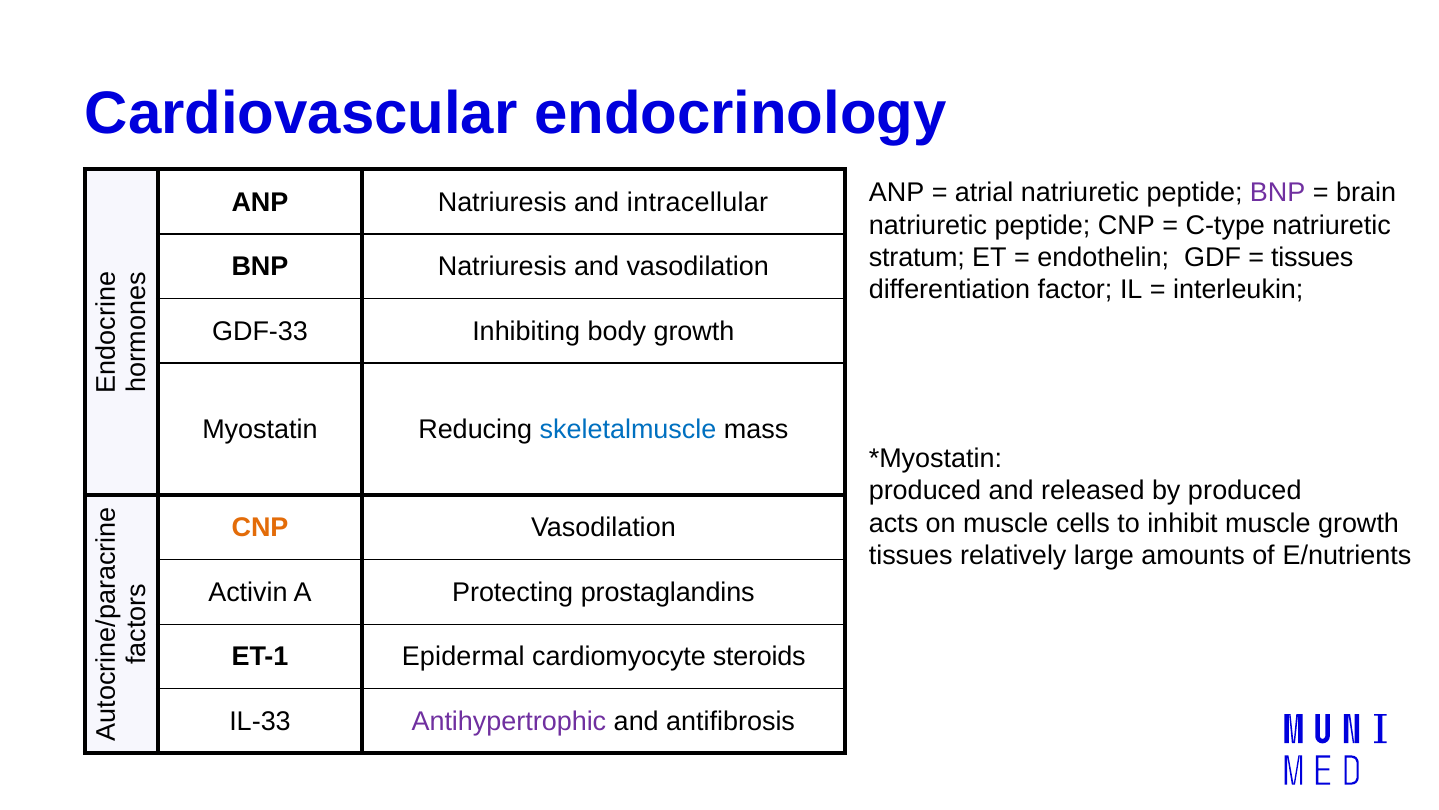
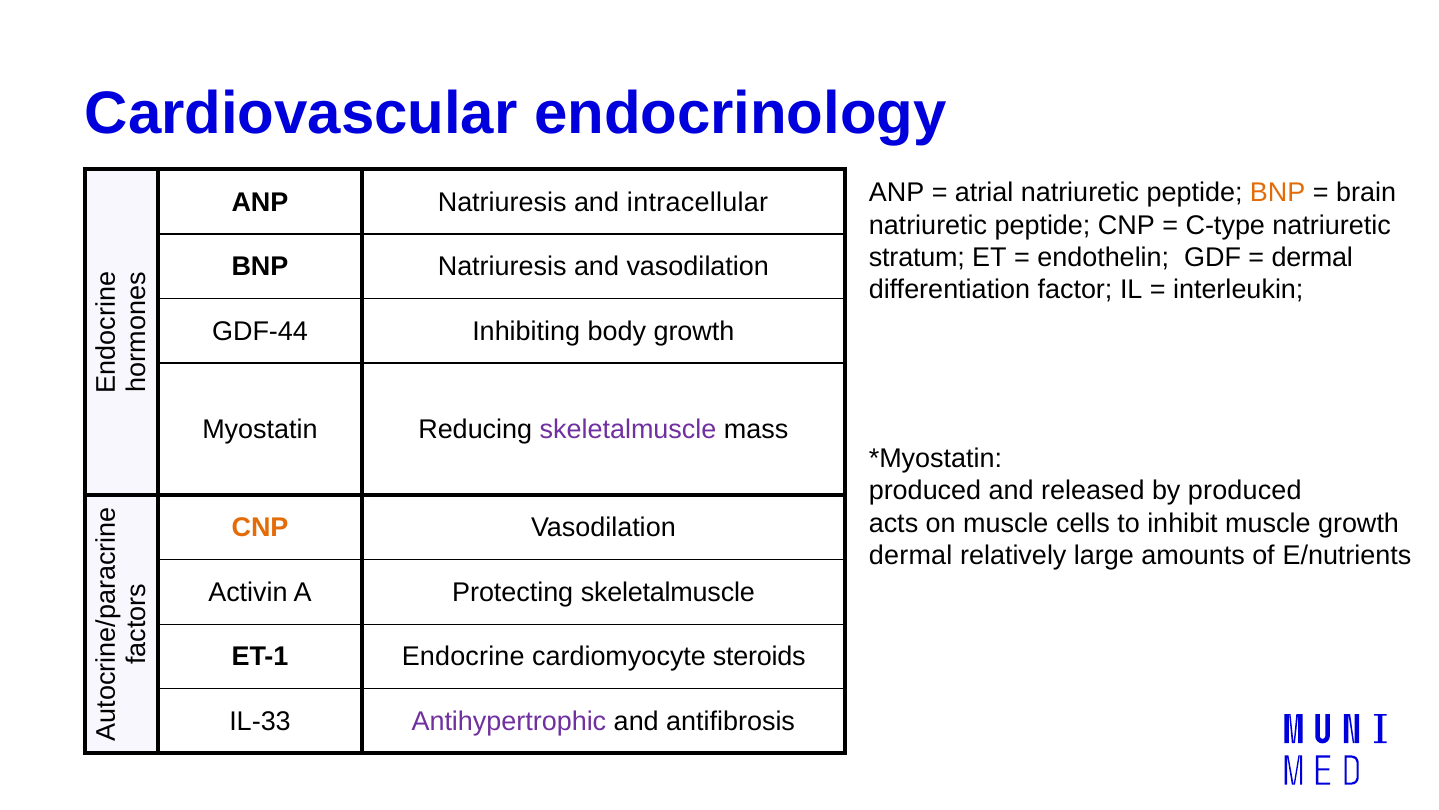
BNP at (1278, 193) colour: purple -> orange
tissues at (1312, 257): tissues -> dermal
GDF-33: GDF-33 -> GDF-44
skeletalmuscle at (628, 429) colour: blue -> purple
tissues at (911, 555): tissues -> dermal
Protecting prostaglandins: prostaglandins -> skeletalmuscle
Epidermal: Epidermal -> Endocrine
